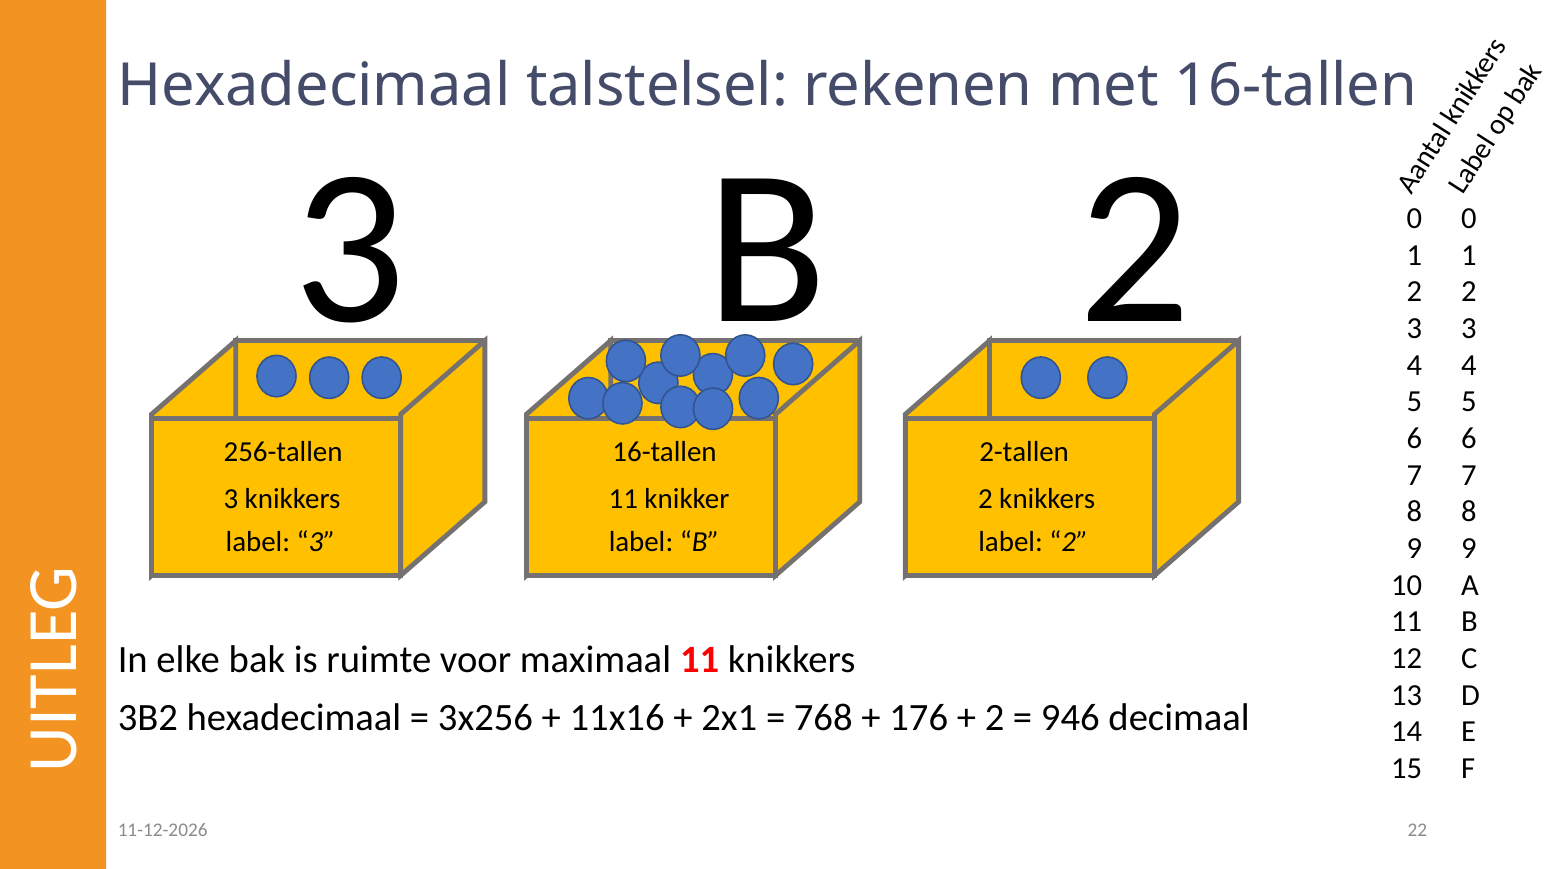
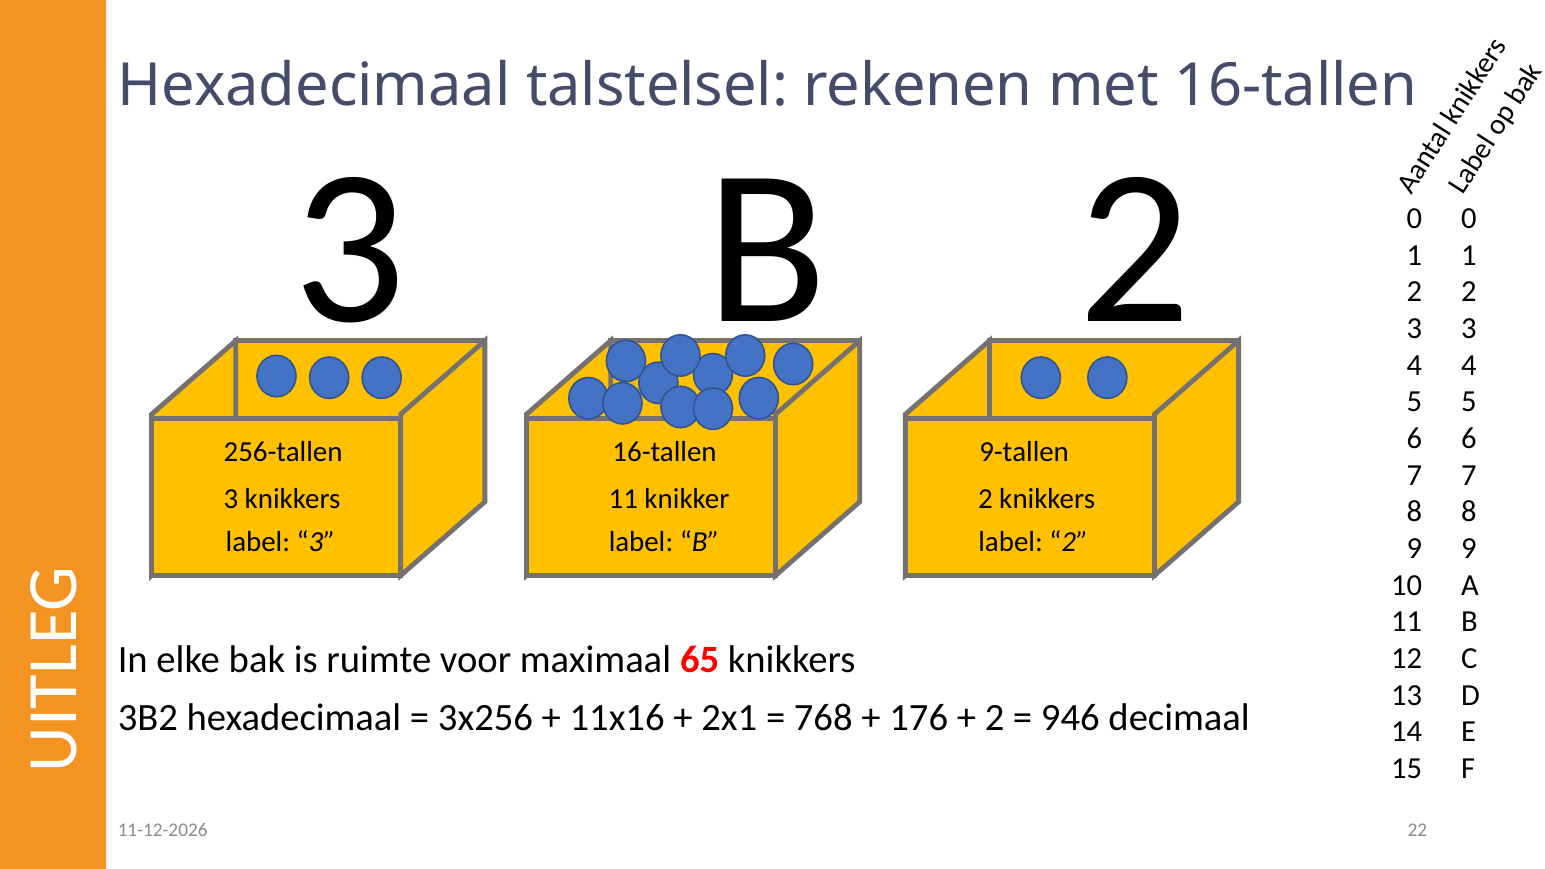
2-tallen: 2-tallen -> 9-tallen
maximaal 11: 11 -> 65
